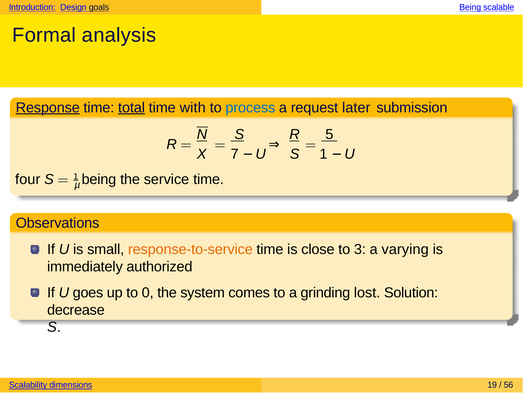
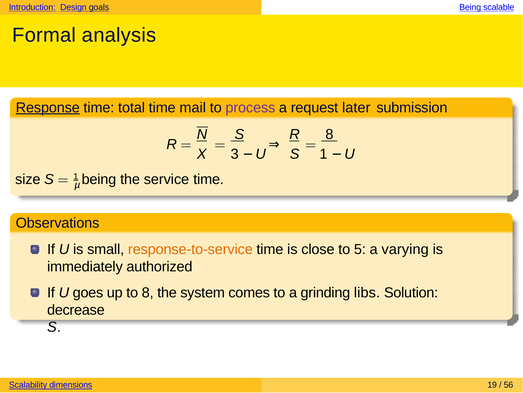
total underline: present -> none
with: with -> mail
process colour: blue -> purple
R 5: 5 -> 8
7: 7 -> 3
four: four -> size
3: 3 -> 5
to 0: 0 -> 8
lost: lost -> libs
